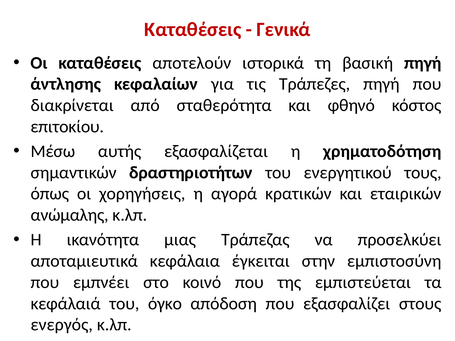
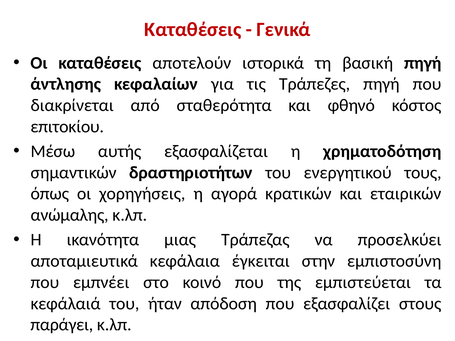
όγκο: όγκο -> ήταν
ενεργός: ενεργός -> παράγει
